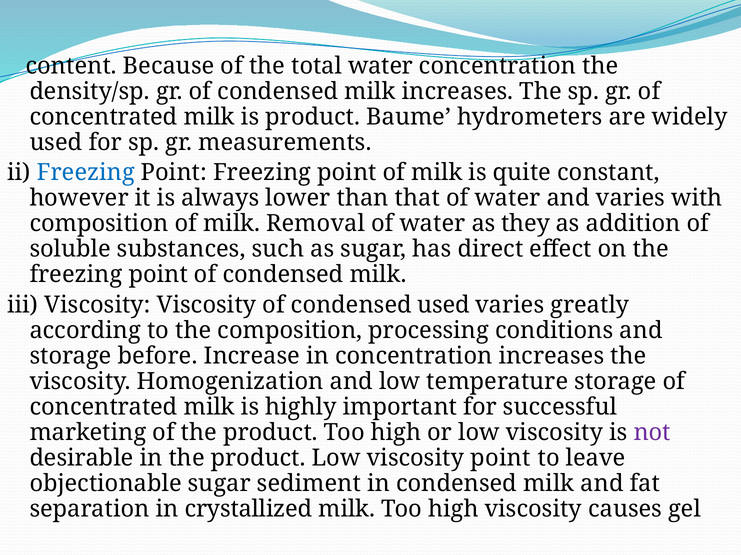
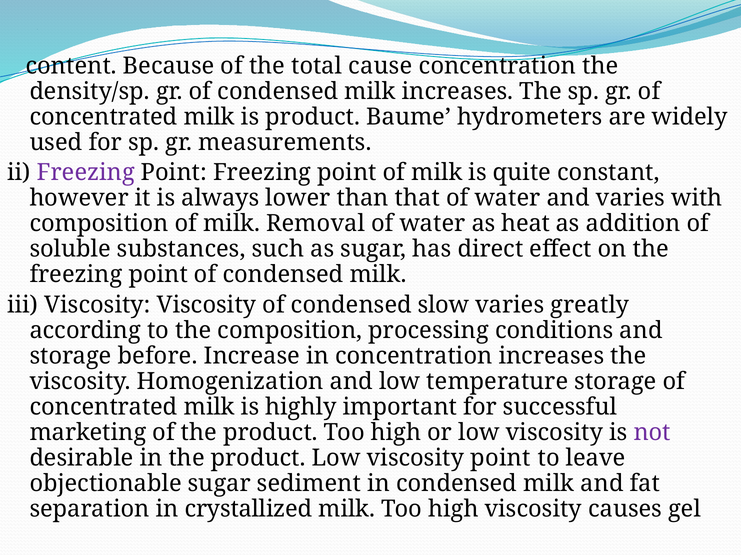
total water: water -> cause
Freezing at (86, 173) colour: blue -> purple
they: they -> heat
condensed used: used -> slow
